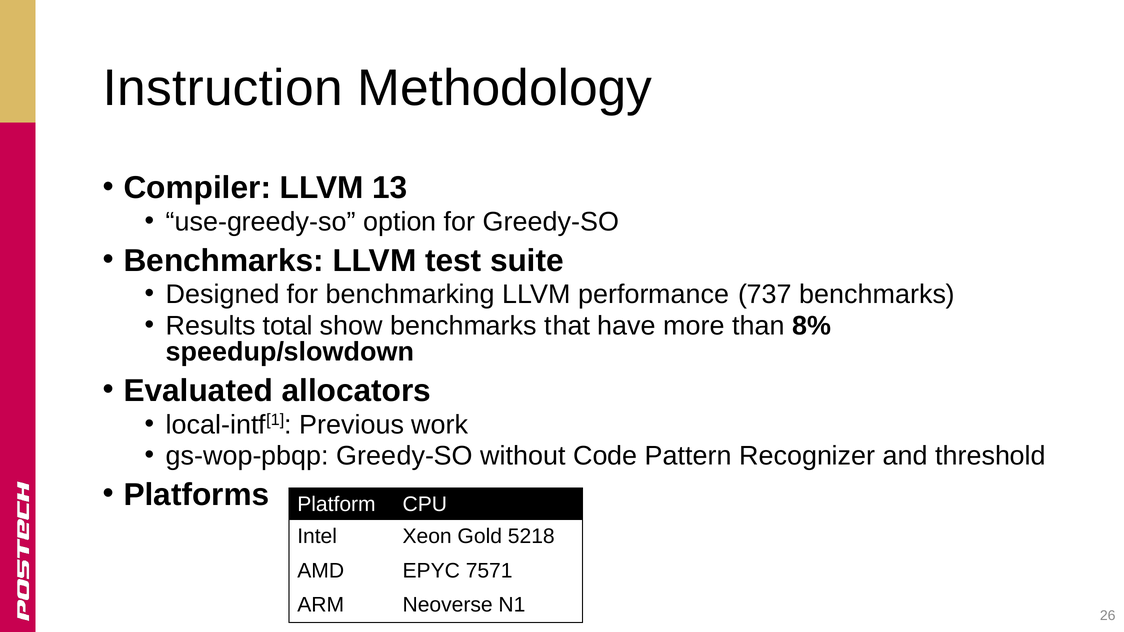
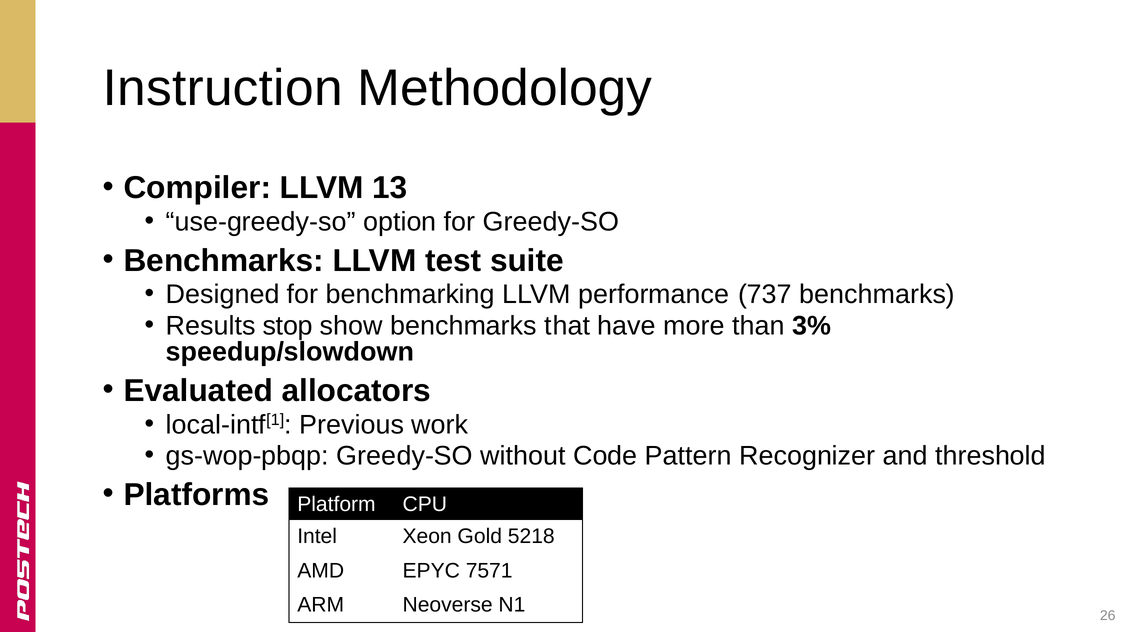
total: total -> stop
8%: 8% -> 3%
